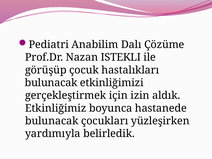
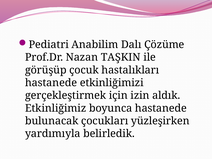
ISTEKLI: ISTEKLI -> TAŞKIN
bulunacak at (51, 83): bulunacak -> hastanede
